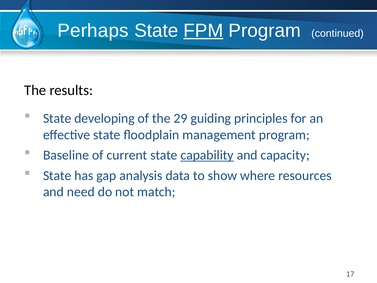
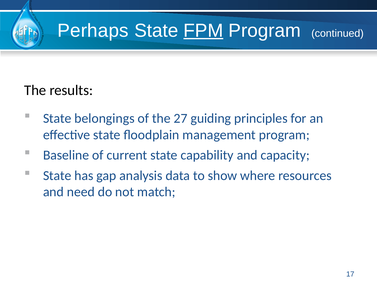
developing: developing -> belongings
29: 29 -> 27
capability underline: present -> none
